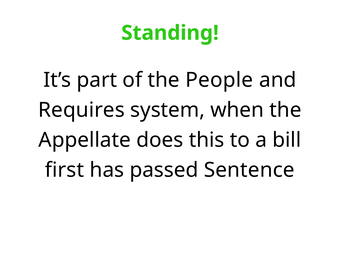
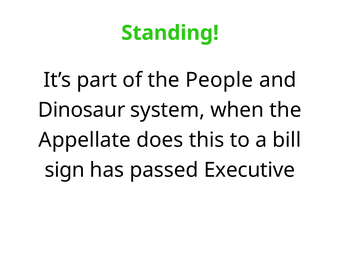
Requires: Requires -> Dinosaur
first: first -> sign
Sentence: Sentence -> Executive
